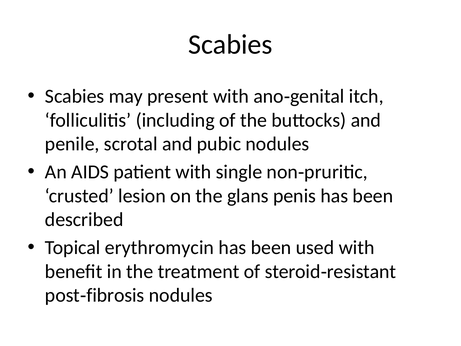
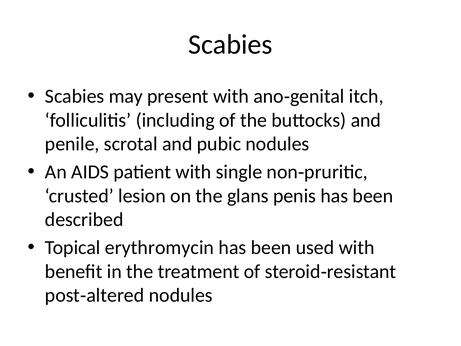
fibrosis: fibrosis -> altered
